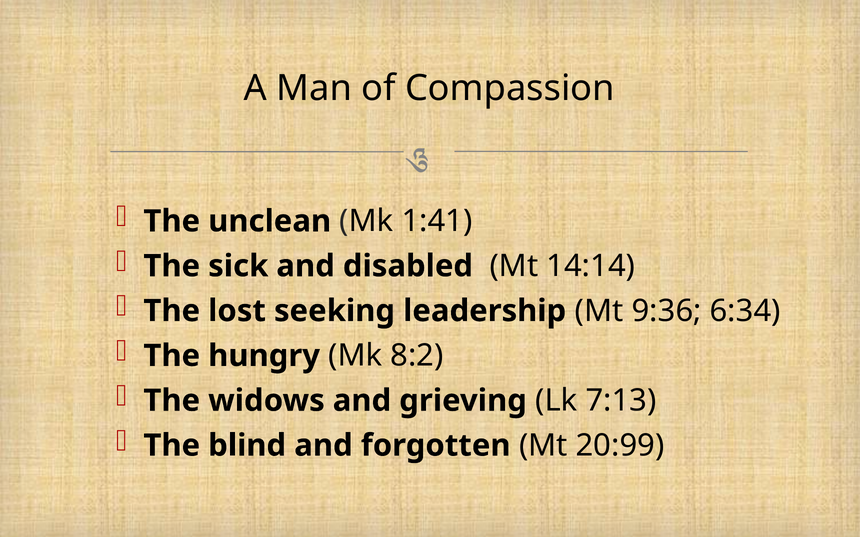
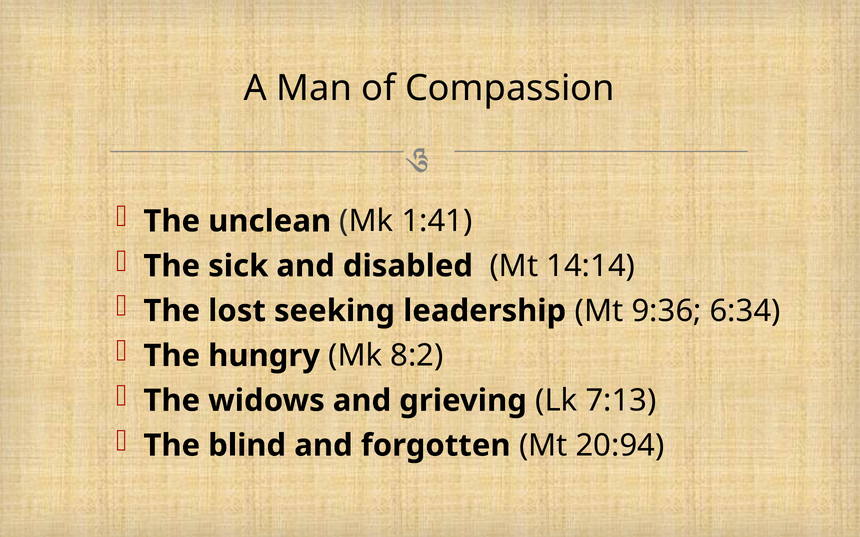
20:99: 20:99 -> 20:94
